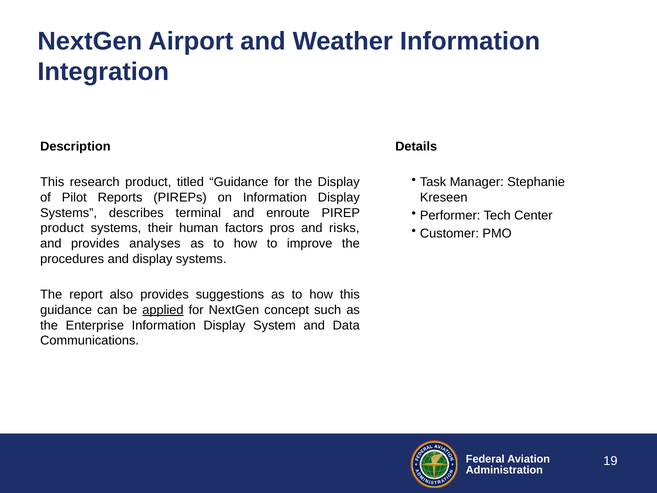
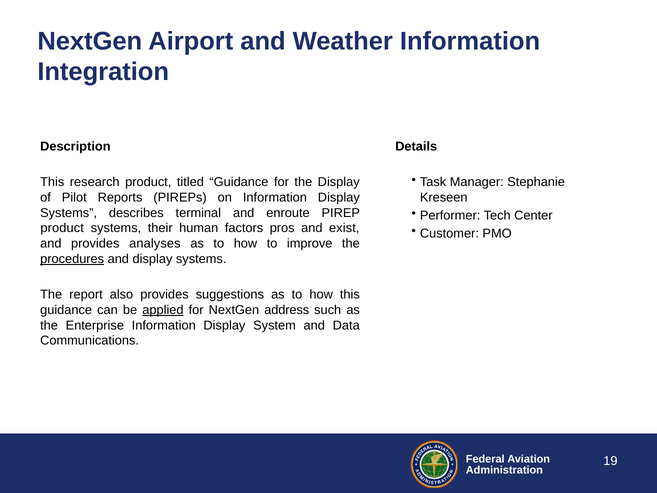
risks: risks -> exist
procedures underline: none -> present
concept: concept -> address
